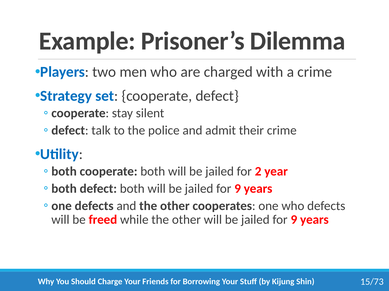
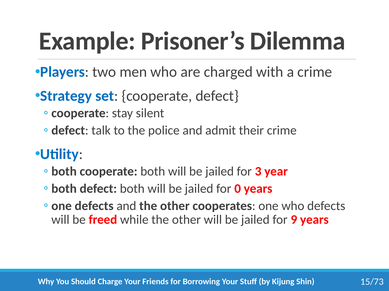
2: 2 -> 3
9 at (238, 189): 9 -> 0
